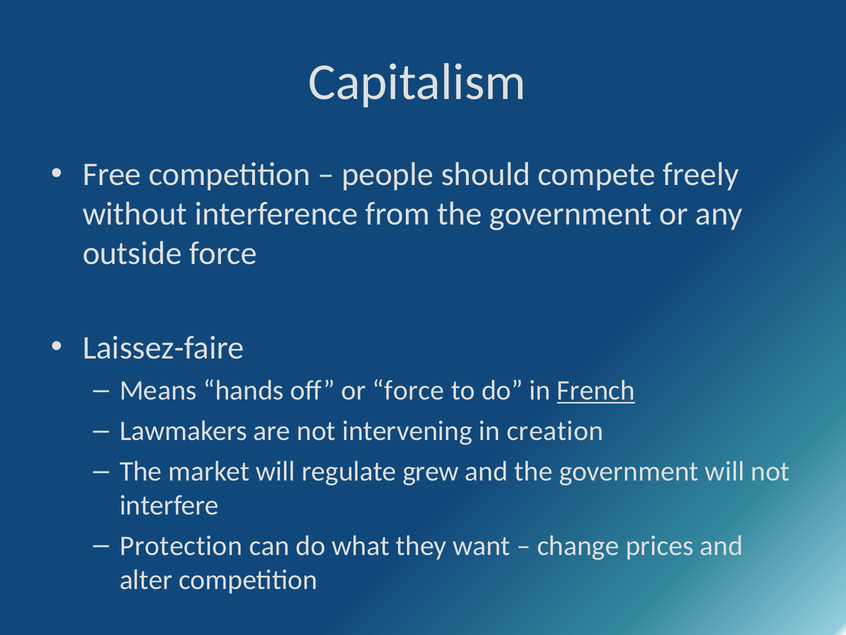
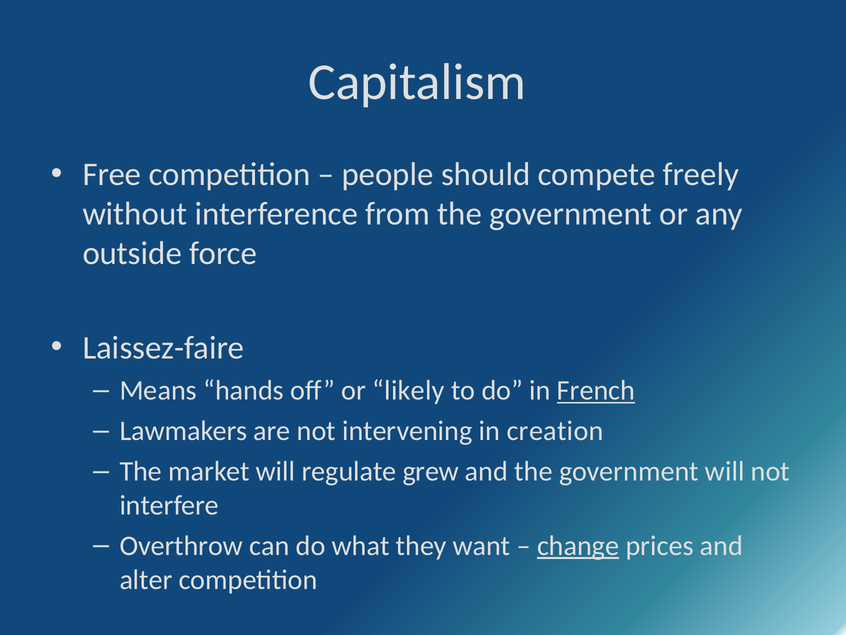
or force: force -> likely
Protection: Protection -> Overthrow
change underline: none -> present
